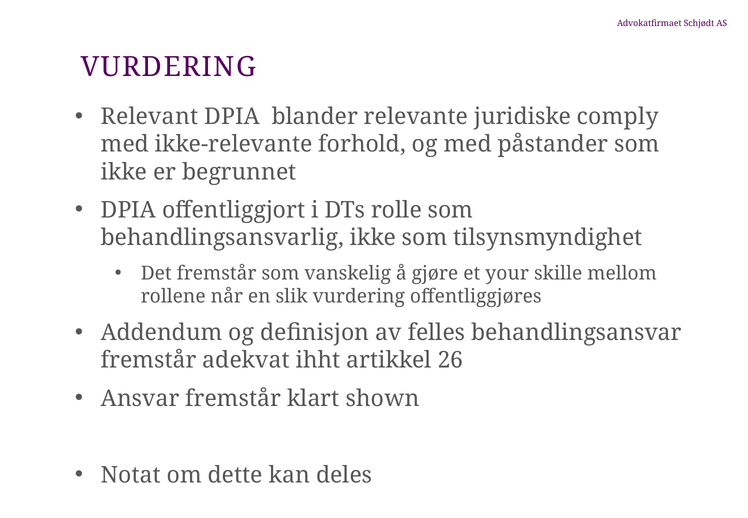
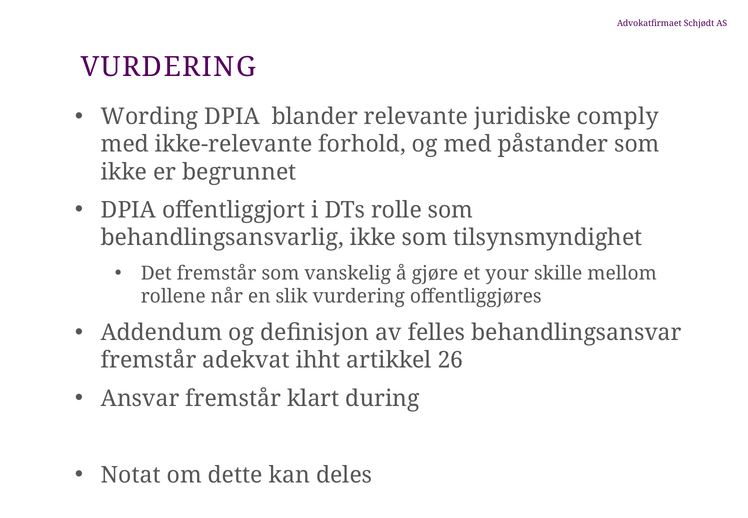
Relevant: Relevant -> Wording
shown: shown -> during
